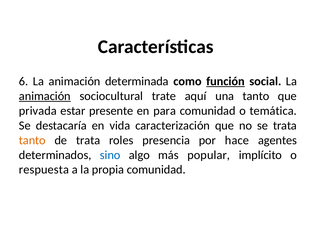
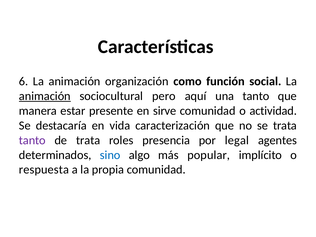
determinada: determinada -> organización
función underline: present -> none
trate: trate -> pero
privada: privada -> manera
para: para -> sirve
temática: temática -> actividad
tanto at (32, 140) colour: orange -> purple
hace: hace -> legal
